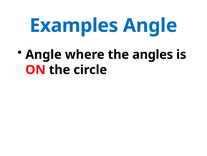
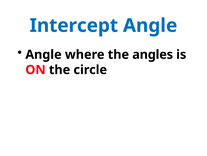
Examples: Examples -> Intercept
